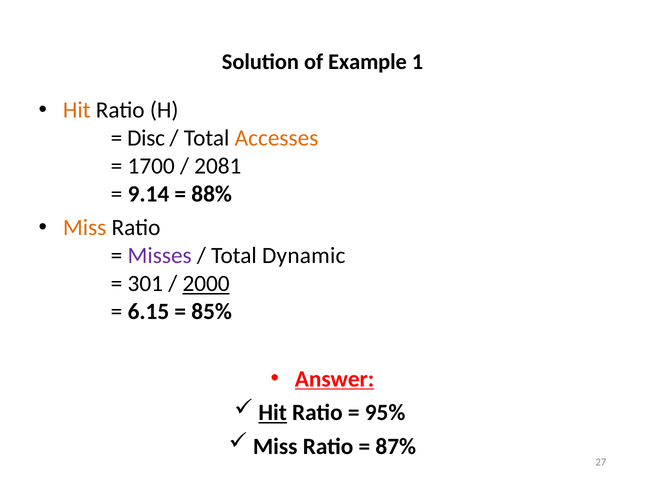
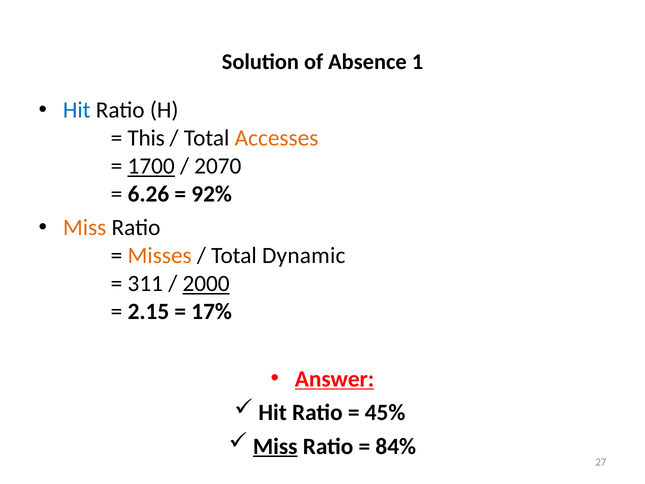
Example: Example -> Absence
Hit at (77, 110) colour: orange -> blue
Disc: Disc -> This
1700 underline: none -> present
2081: 2081 -> 2070
9.14: 9.14 -> 6.26
88%: 88% -> 92%
Misses colour: purple -> orange
301: 301 -> 311
6.15: 6.15 -> 2.15
85%: 85% -> 17%
Hit at (273, 412) underline: present -> none
95%: 95% -> 45%
Miss at (275, 446) underline: none -> present
87%: 87% -> 84%
